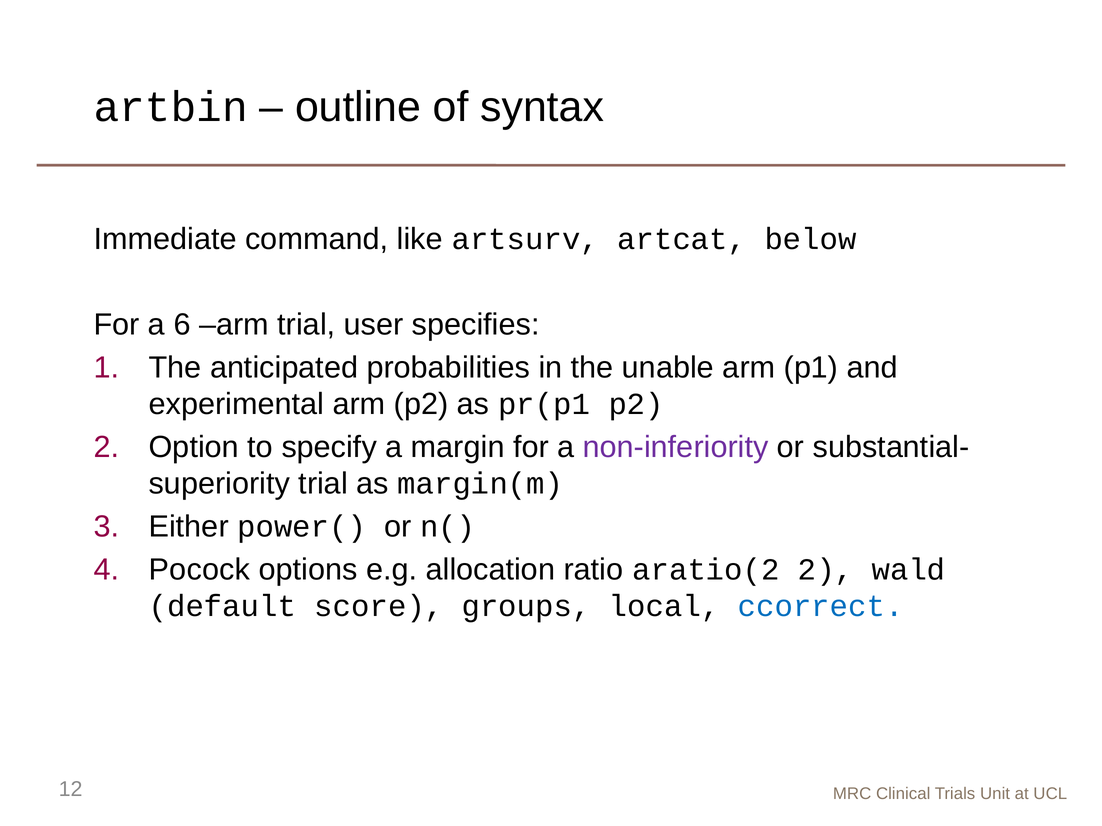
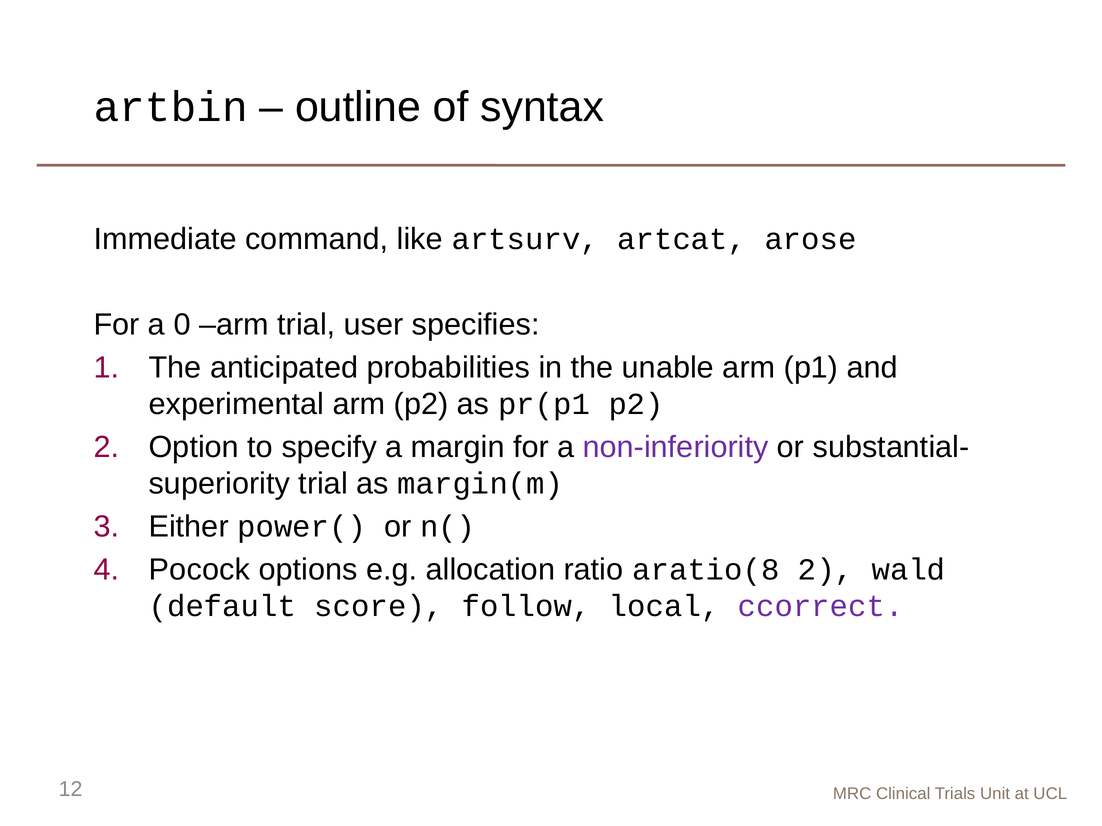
below: below -> arose
6: 6 -> 0
aratio(2: aratio(2 -> aratio(8
groups: groups -> follow
ccorrect colour: blue -> purple
